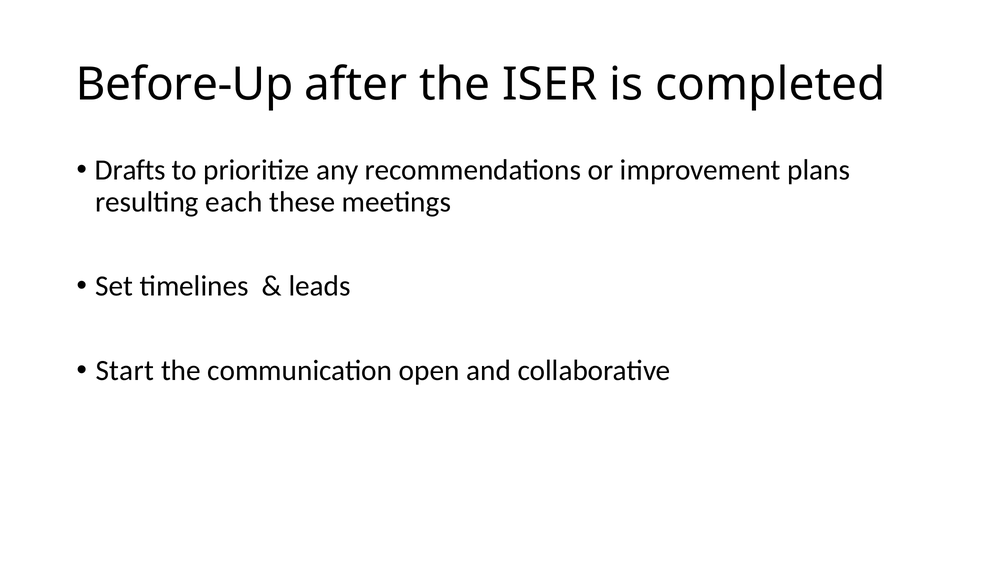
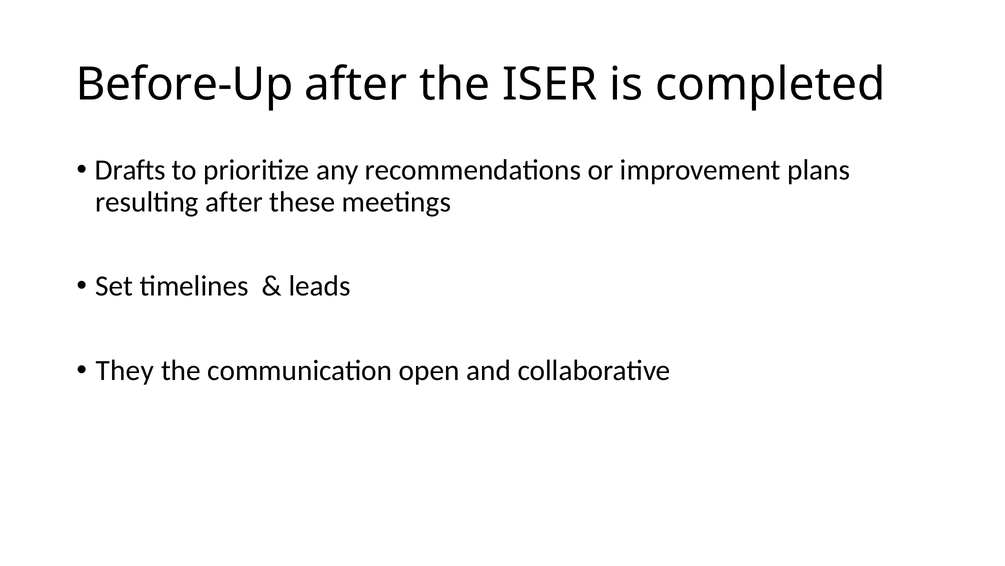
resulting each: each -> after
Start: Start -> They
